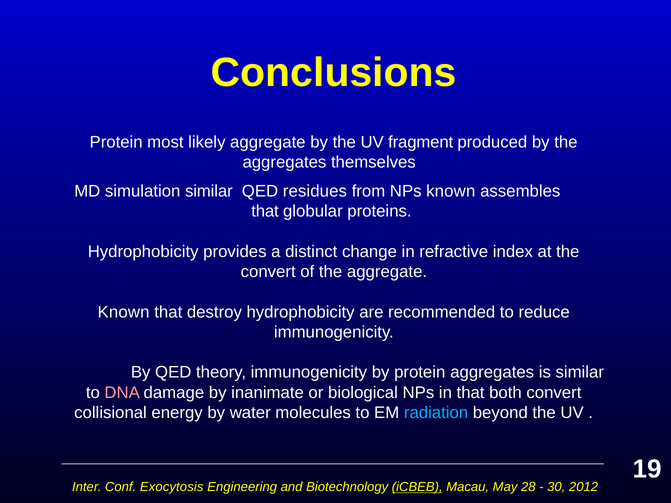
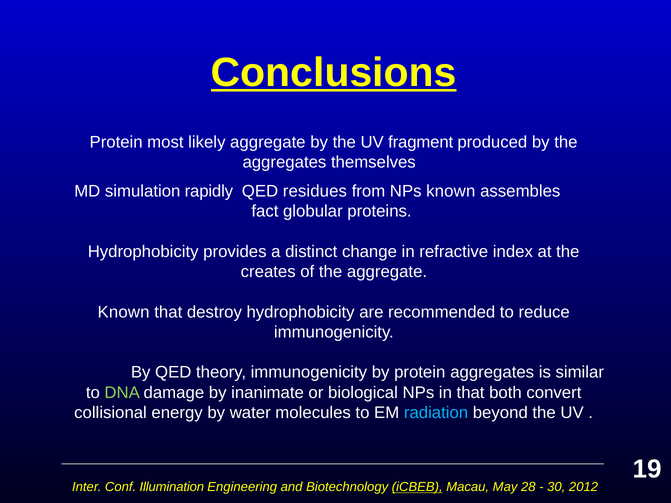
Conclusions underline: none -> present
simulation similar: similar -> rapidly
that at (265, 212): that -> fact
convert at (268, 272): convert -> creates
DNA colour: pink -> light green
Exocytosis: Exocytosis -> Illumination
